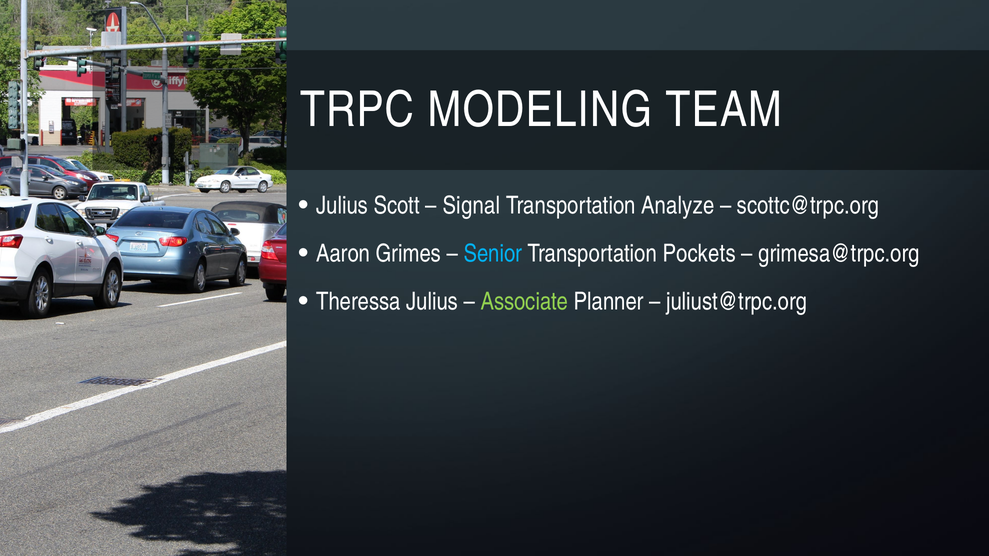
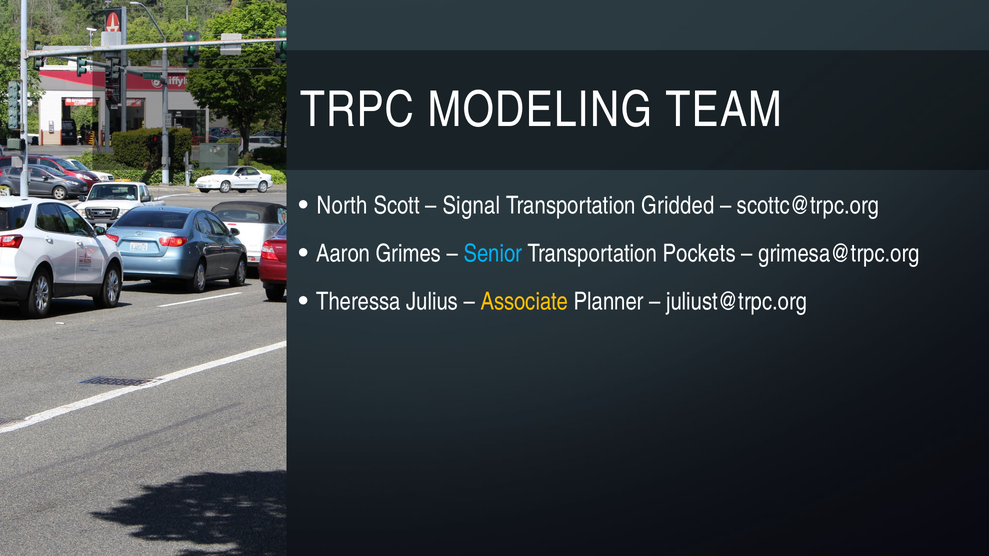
Julius at (342, 206): Julius -> North
Analyze: Analyze -> Gridded
Associate colour: light green -> yellow
